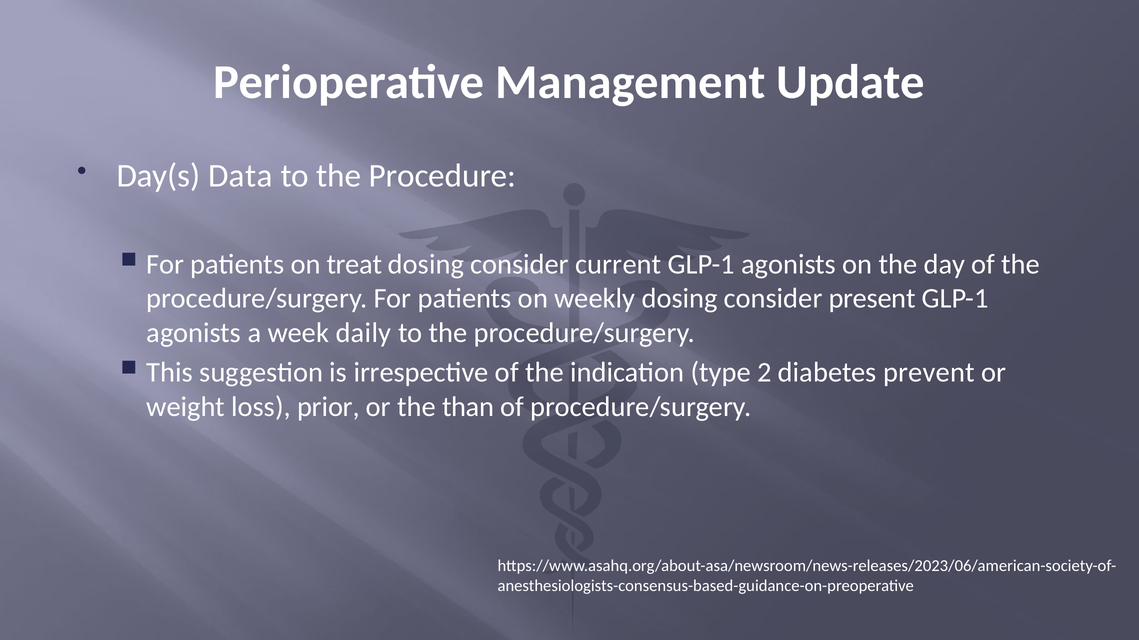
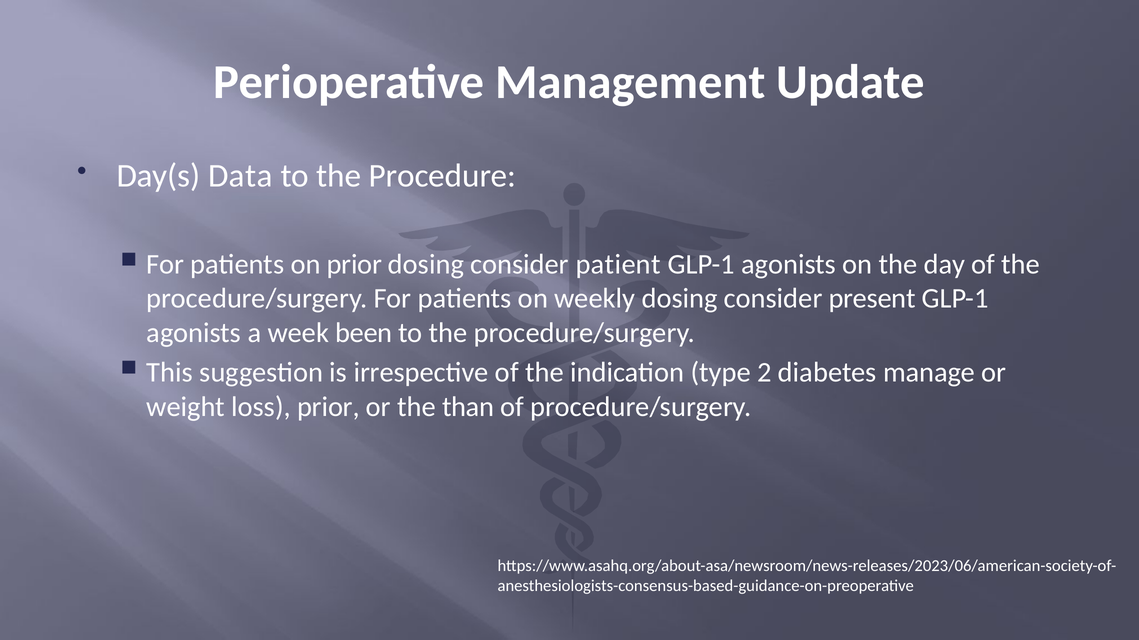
on treat: treat -> prior
current: current -> patient
daily: daily -> been
prevent: prevent -> manage
